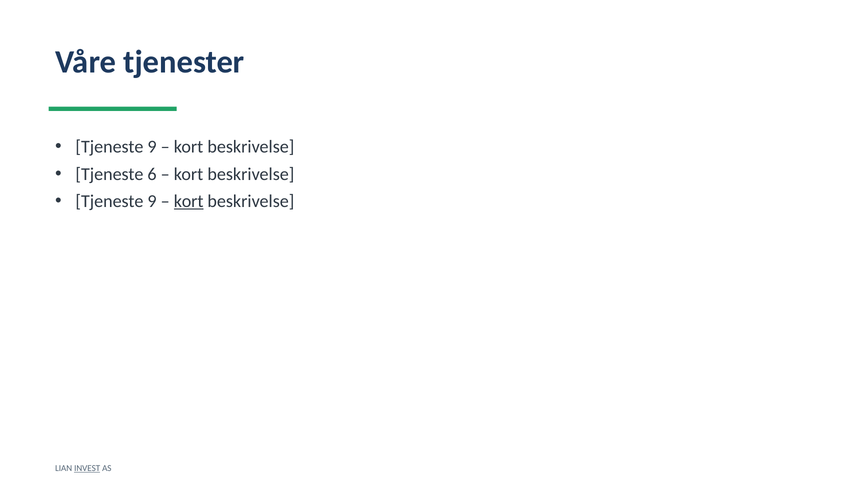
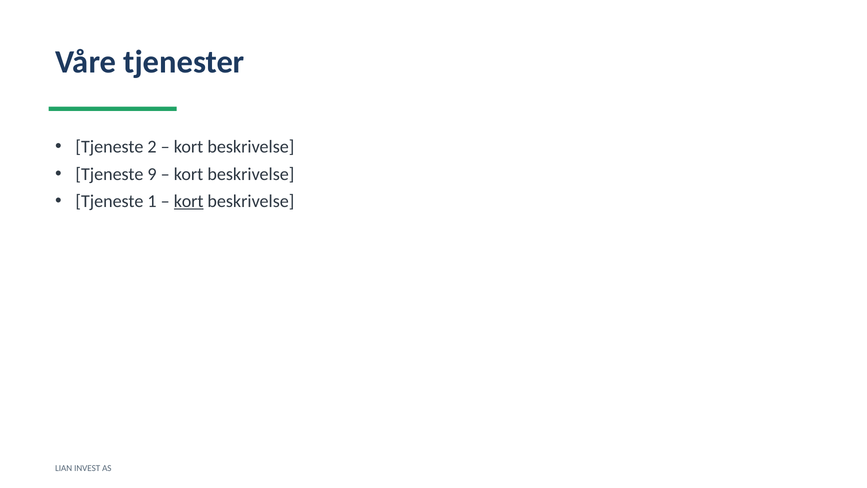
9 at (152, 147): 9 -> 2
6: 6 -> 9
9 at (152, 201): 9 -> 1
INVEST underline: present -> none
